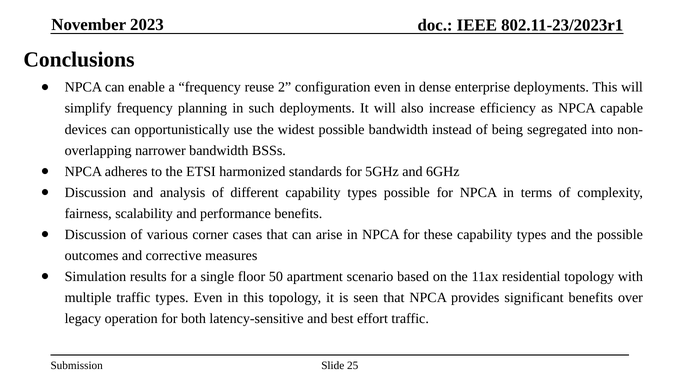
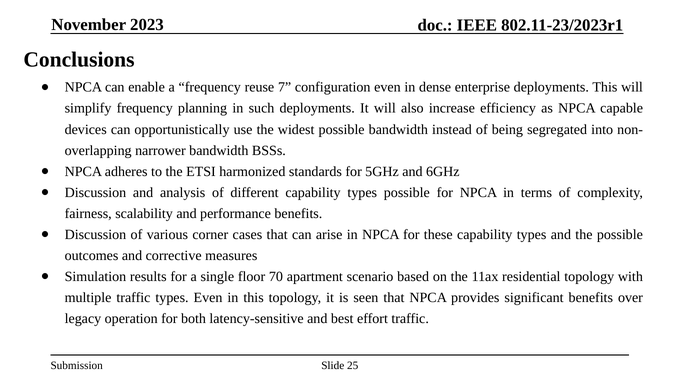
2: 2 -> 7
50: 50 -> 70
